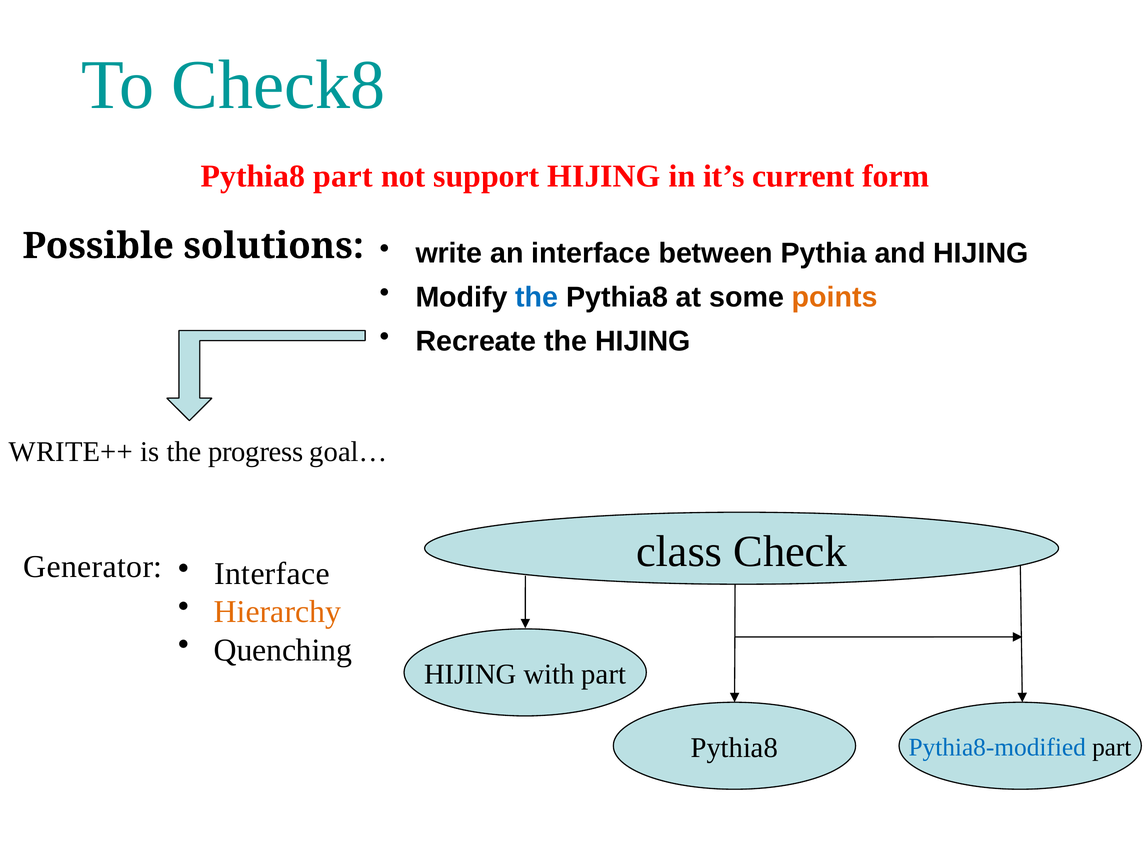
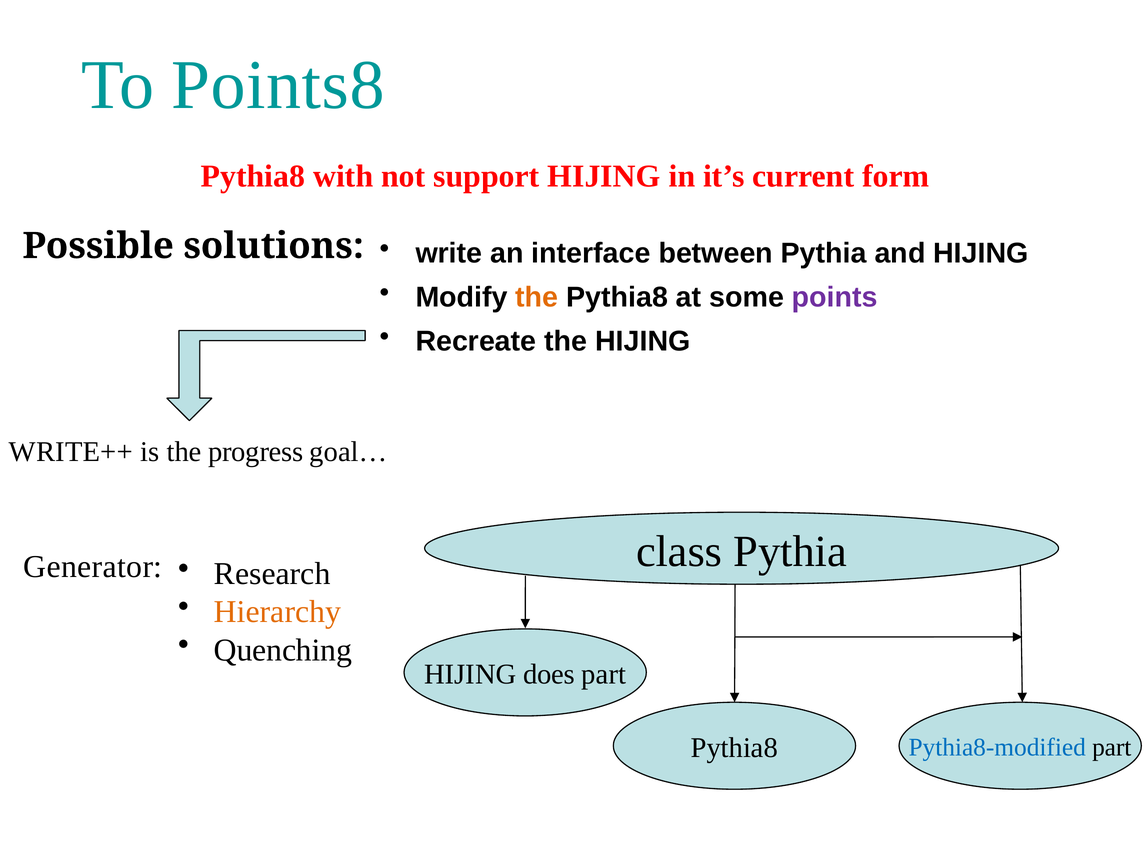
Check8: Check8 -> Points8
Pythia8 part: part -> with
the at (537, 298) colour: blue -> orange
points colour: orange -> purple
class Check: Check -> Pythia
Interface at (272, 574): Interface -> Research
with: with -> does
